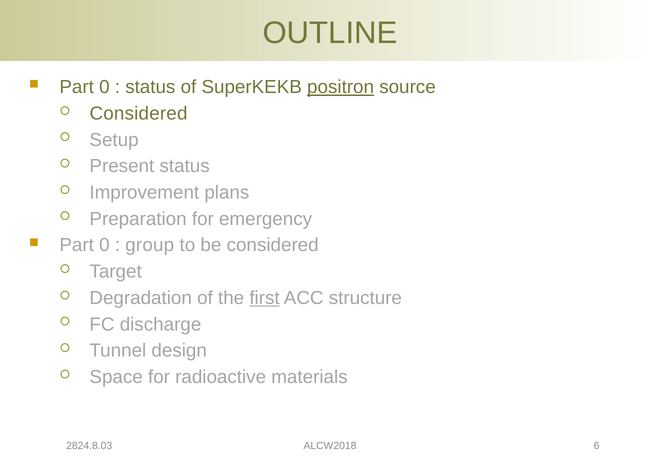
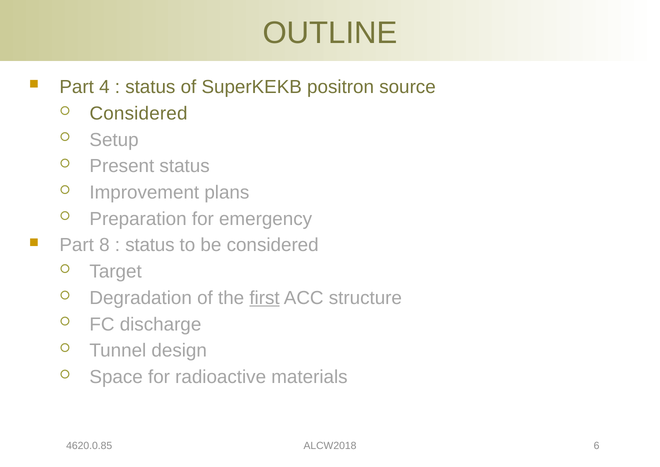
0 at (104, 87): 0 -> 4
positron underline: present -> none
0 at (104, 245): 0 -> 8
group at (150, 245): group -> status
2824.8.03: 2824.8.03 -> 4620.0.85
